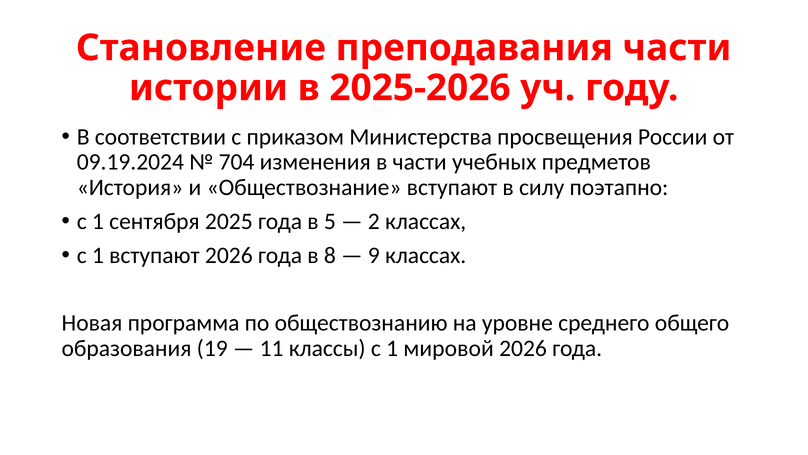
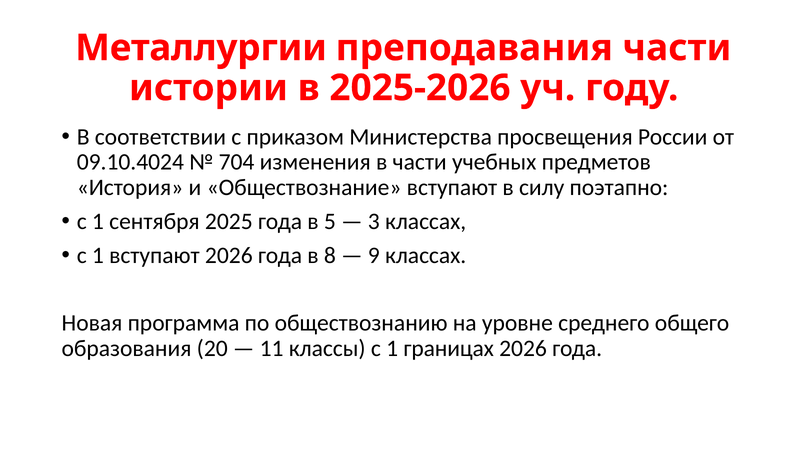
Становление: Становление -> Металлургии
09.19.2024: 09.19.2024 -> 09.10.4024
2: 2 -> 3
19: 19 -> 20
мировой: мировой -> границах
